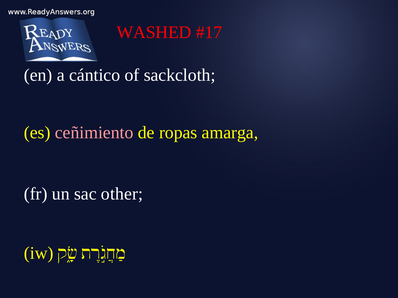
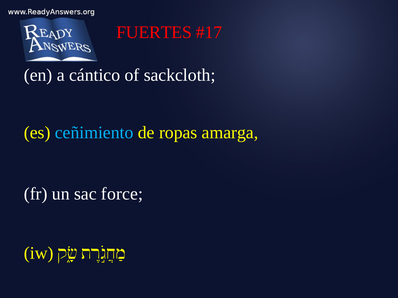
WASHED: WASHED -> FUERTES
ceñimiento colour: pink -> light blue
other: other -> force
